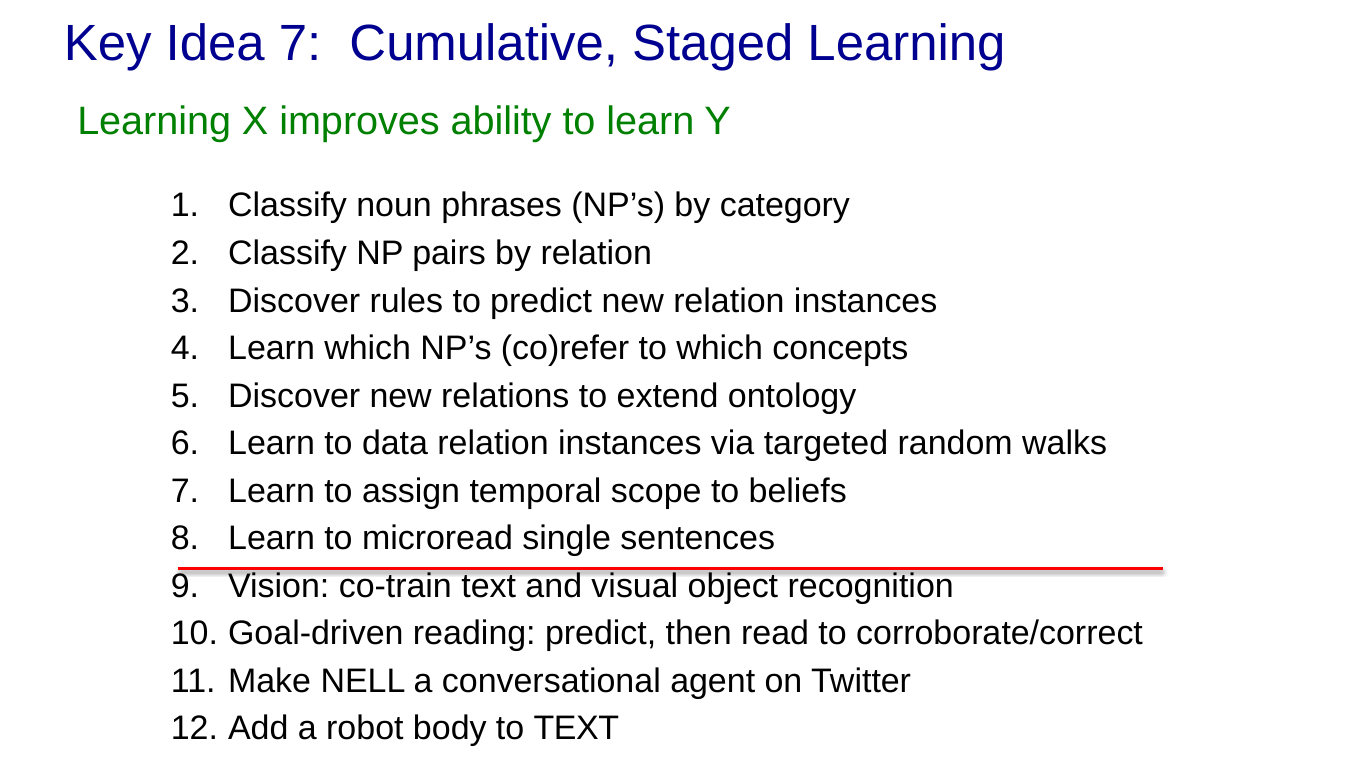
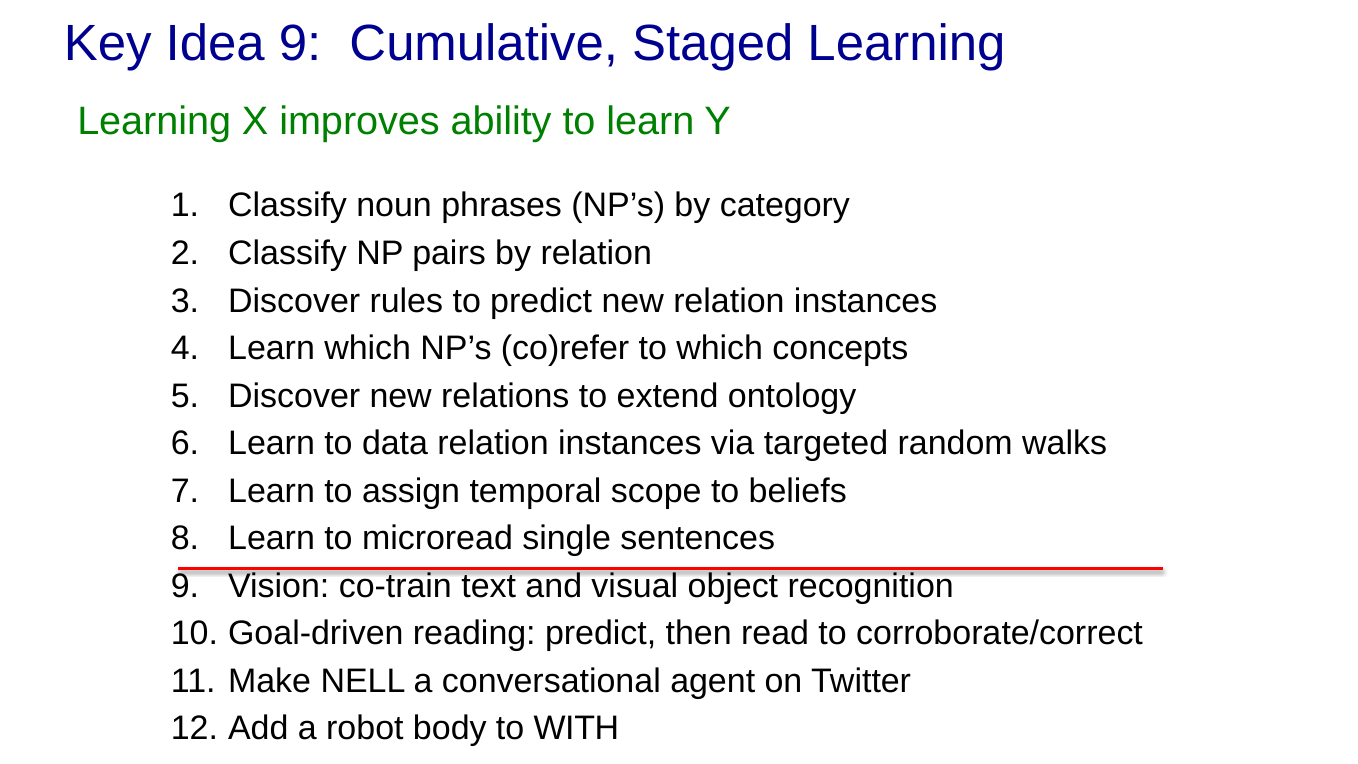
Idea 7: 7 -> 9
to TEXT: TEXT -> WITH
